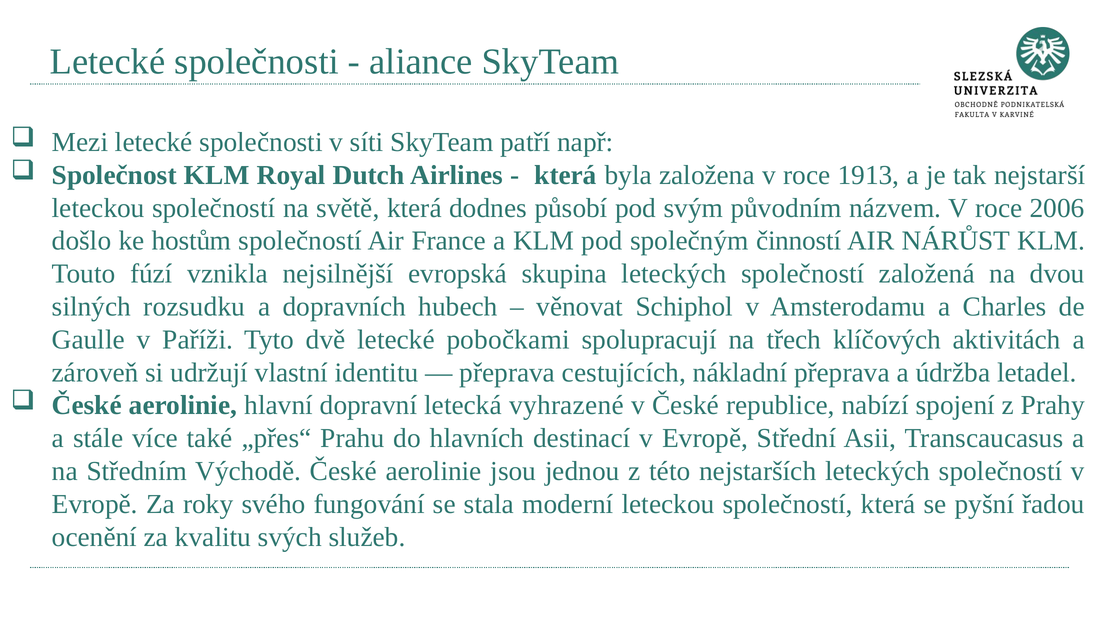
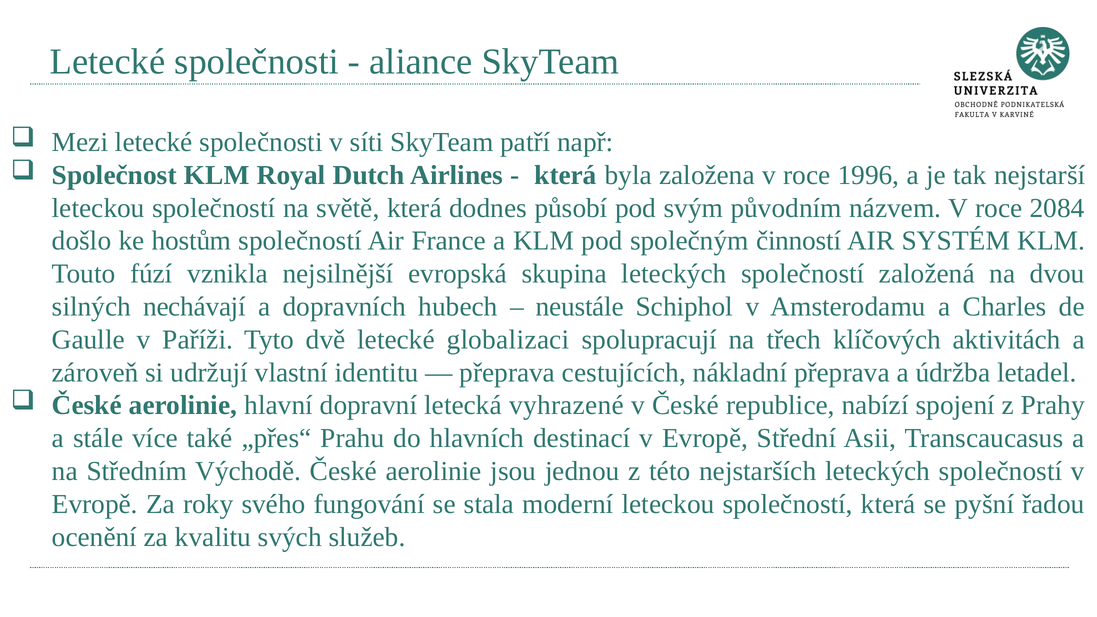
1913: 1913 -> 1996
2006: 2006 -> 2084
NÁRŮST: NÁRŮST -> SYSTÉM
rozsudku: rozsudku -> nechávají
věnovat: věnovat -> neustále
pobočkami: pobočkami -> globalizaci
